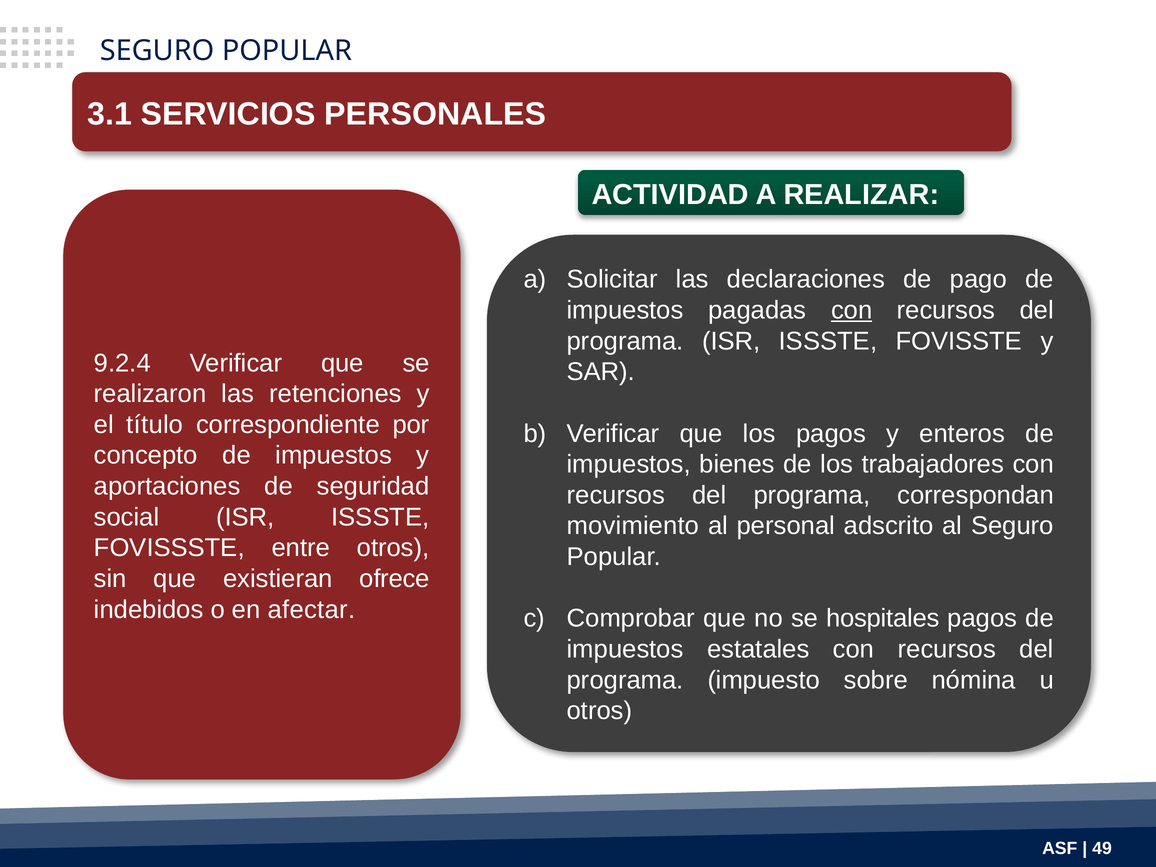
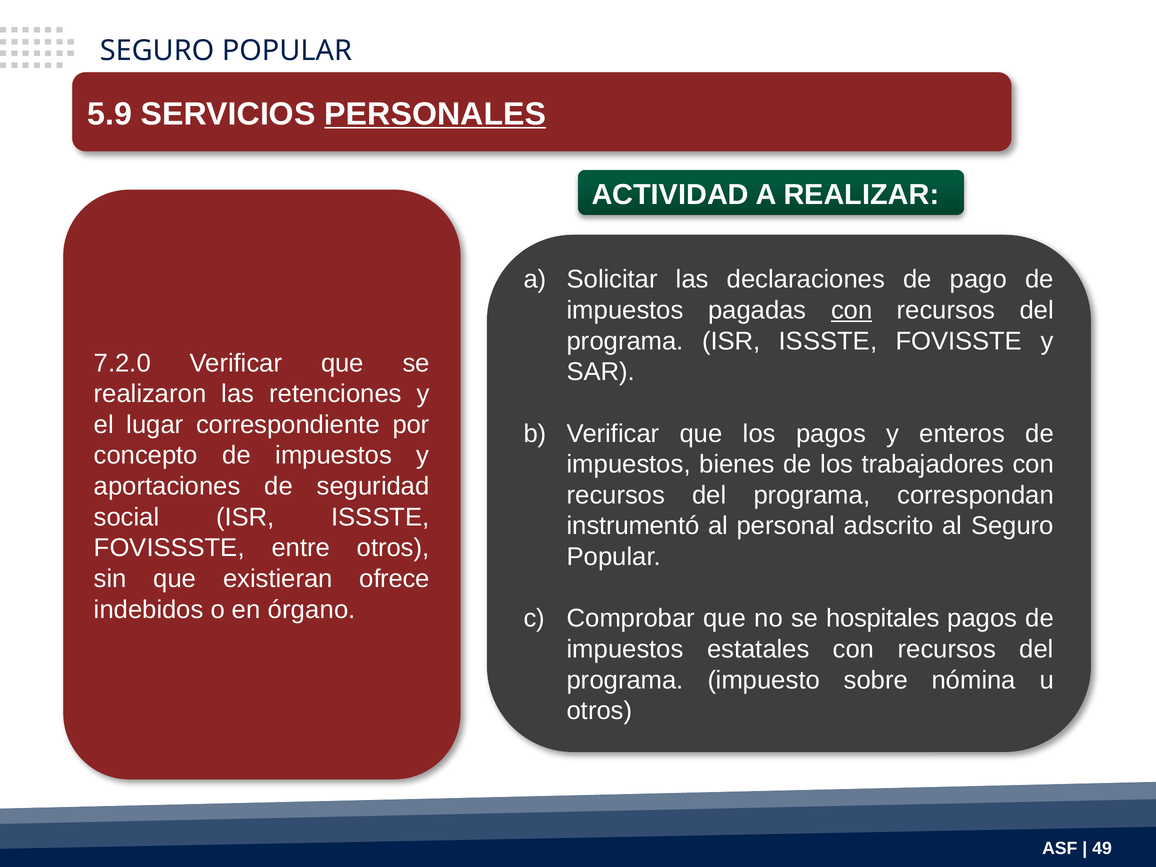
3.1: 3.1 -> 5.9
PERSONALES underline: none -> present
9.2.4: 9.2.4 -> 7.2.0
título: título -> lugar
movimiento: movimiento -> instrumentó
afectar: afectar -> órgano
